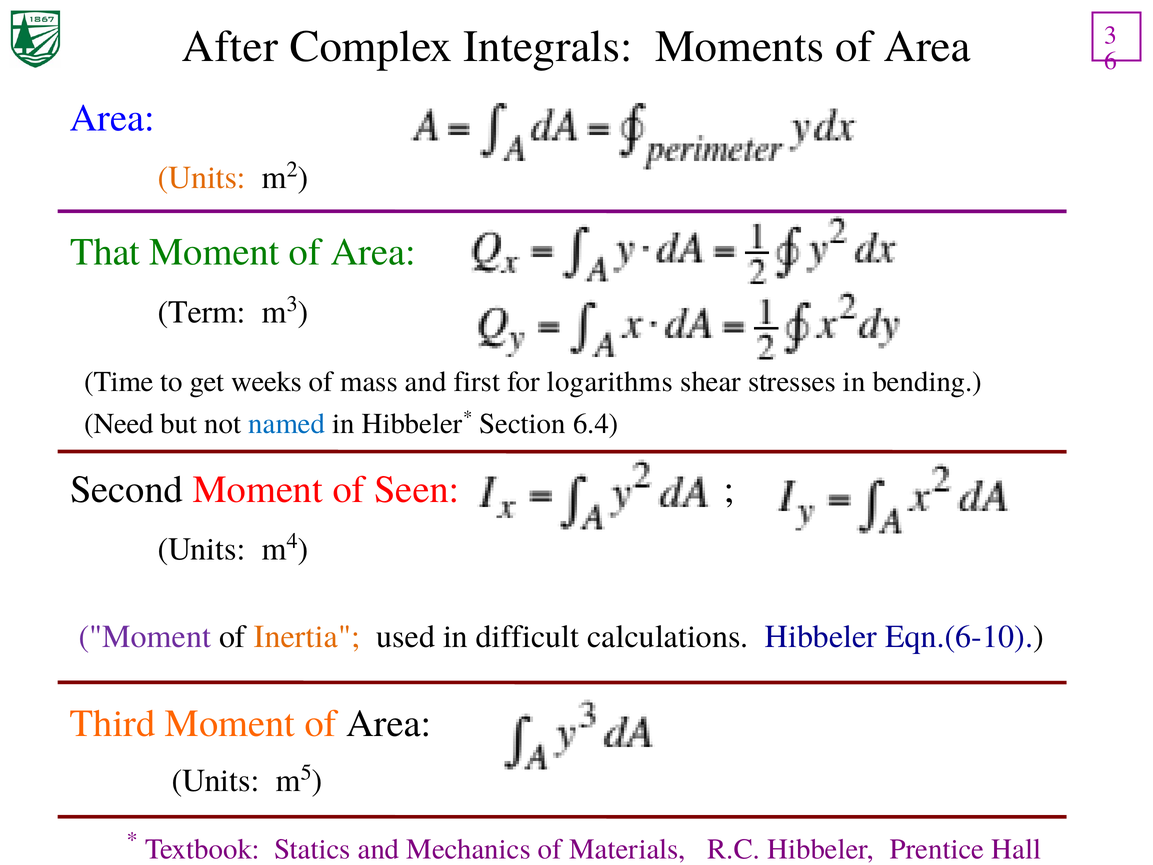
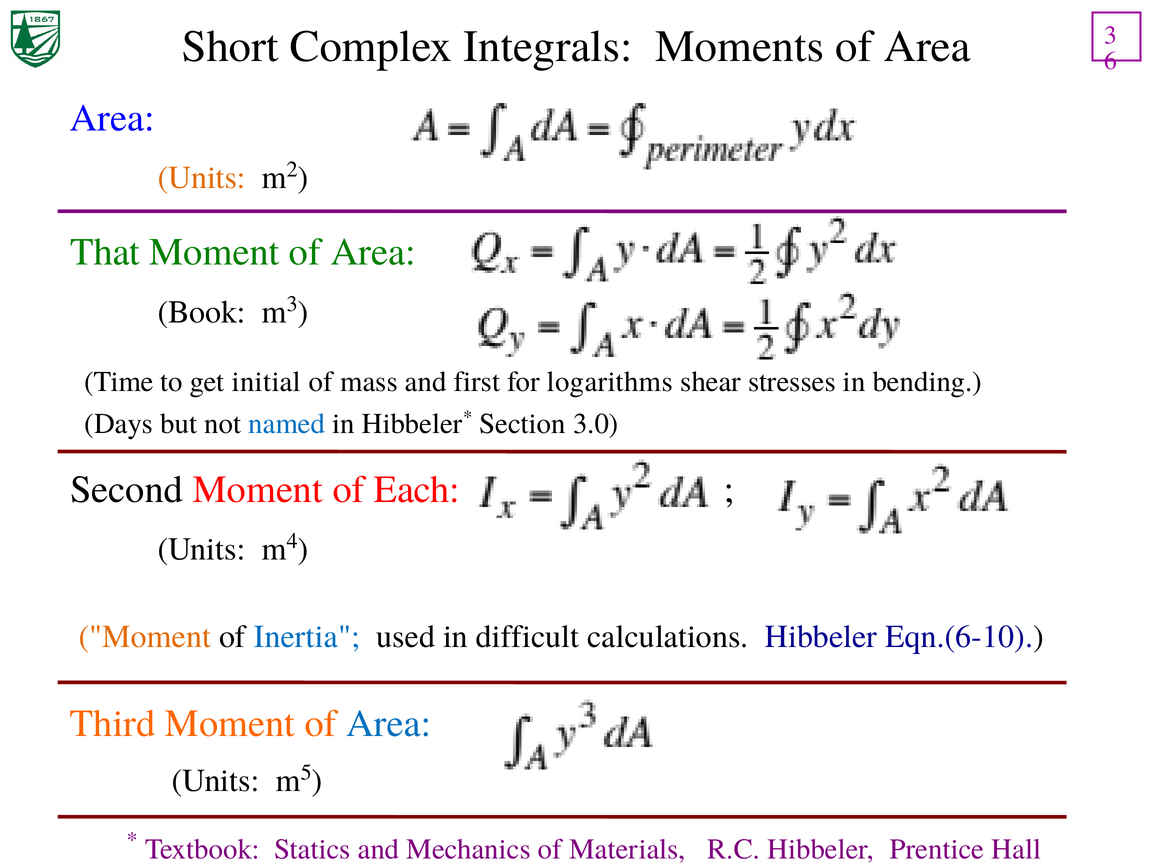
After: After -> Short
Term: Term -> Book
weeks: weeks -> initial
Need: Need -> Days
6.4: 6.4 -> 3.0
Seen: Seen -> Each
Moment at (145, 636) colour: purple -> orange
Inertia colour: orange -> blue
Area at (389, 723) colour: black -> blue
